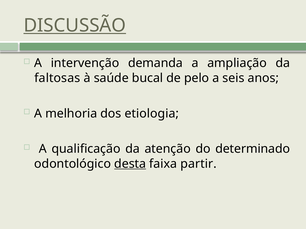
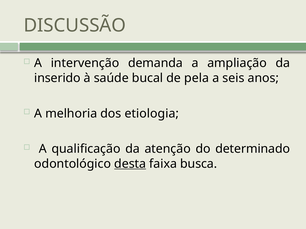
DISCUSSÃO underline: present -> none
faltosas: faltosas -> inserido
pelo: pelo -> pela
partir: partir -> busca
